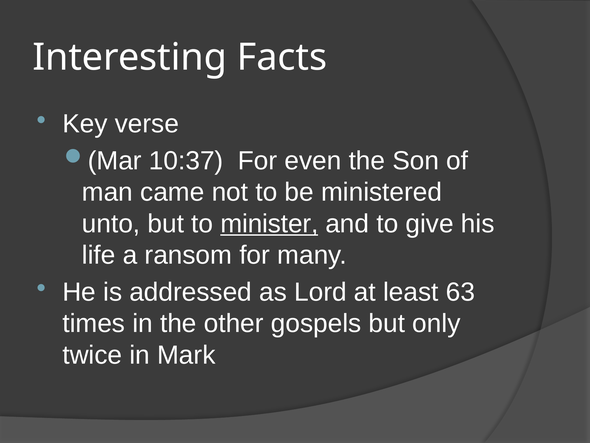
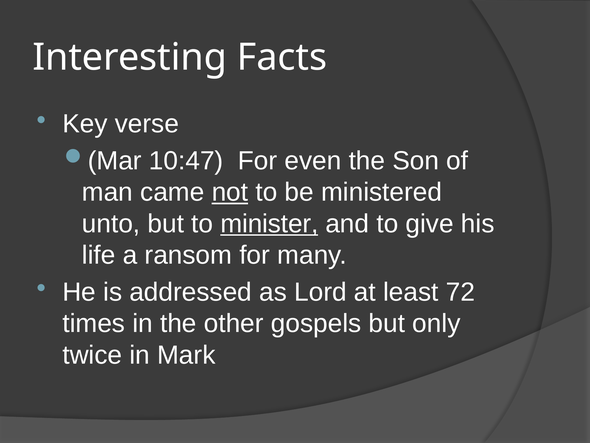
10:37: 10:37 -> 10:47
not underline: none -> present
63: 63 -> 72
